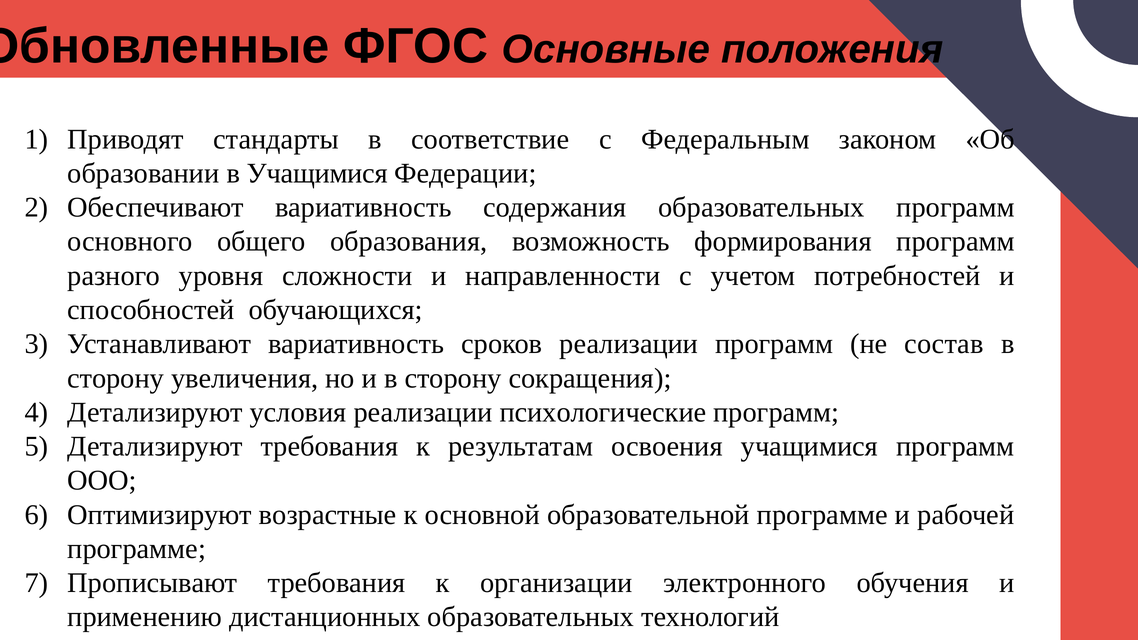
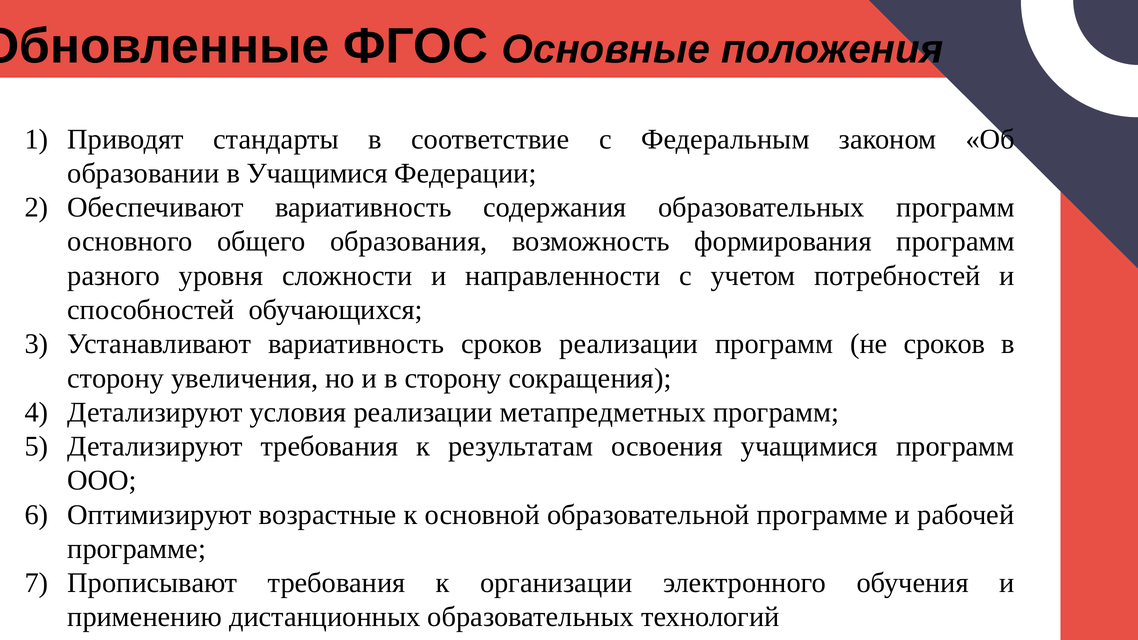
не состав: состав -> сроков
психологические: психологические -> метапредметных
